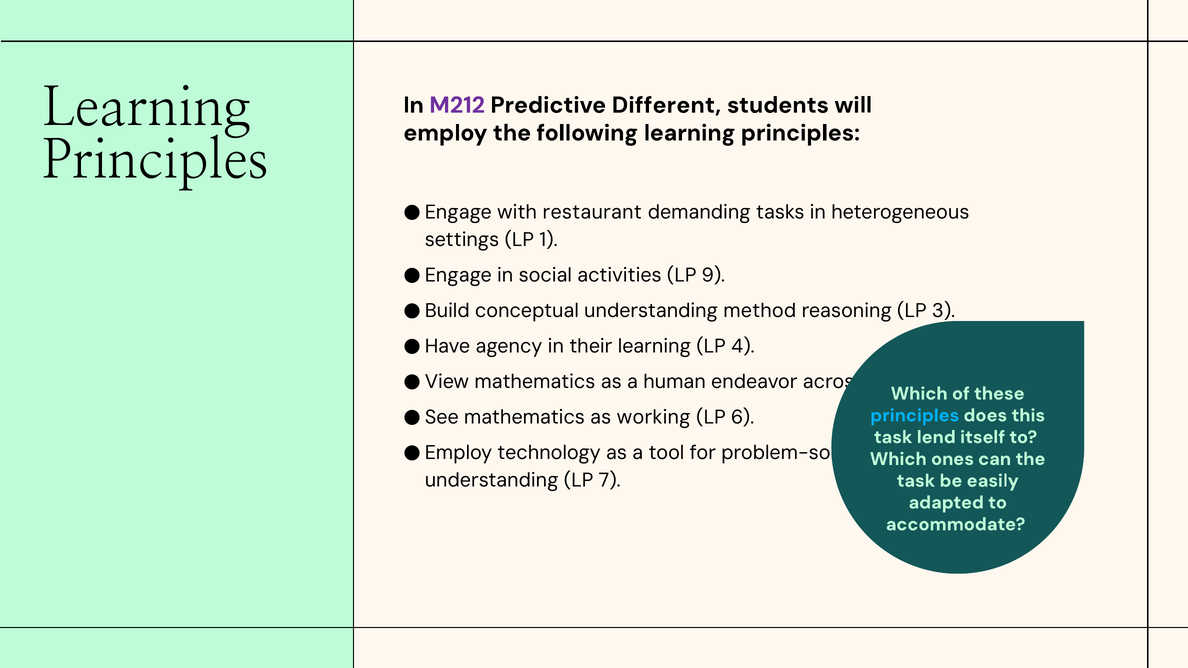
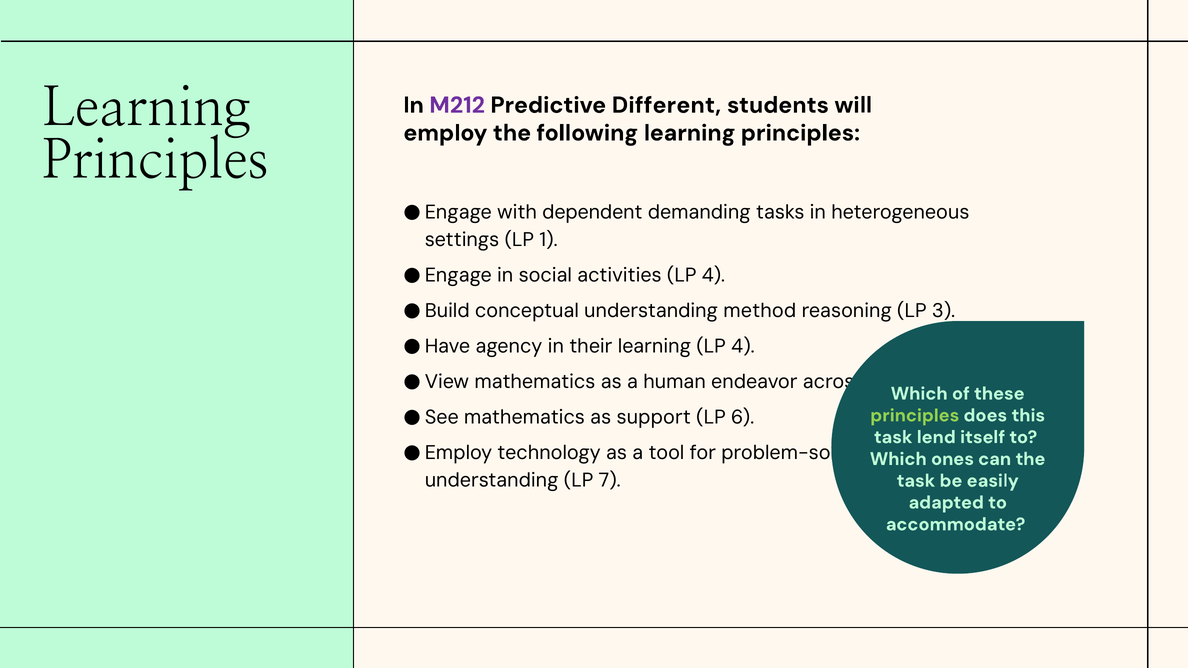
restaurant: restaurant -> dependent
activities LP 9: 9 -> 4
working: working -> support
principles at (915, 416) colour: light blue -> light green
